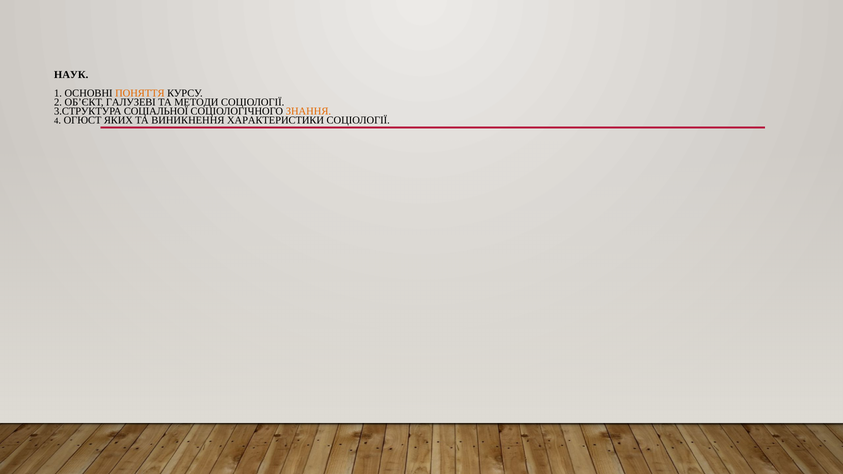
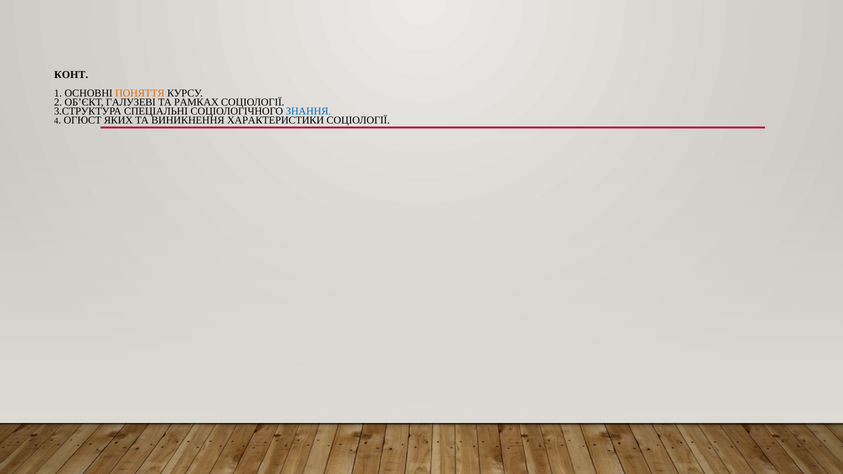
НАУК: НАУК -> КОНТ
МЕТОДИ: МЕТОДИ -> РАМКАХ
СОЦІАЛЬНОЇ: СОЦІАЛЬНОЇ -> СПЕЦІАЛЬНІ
ЗНАННЯ colour: orange -> blue
